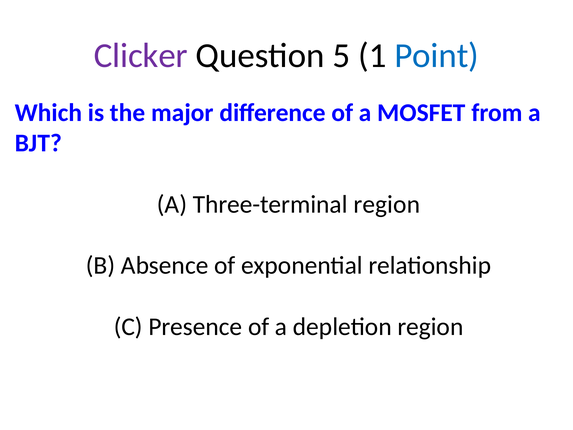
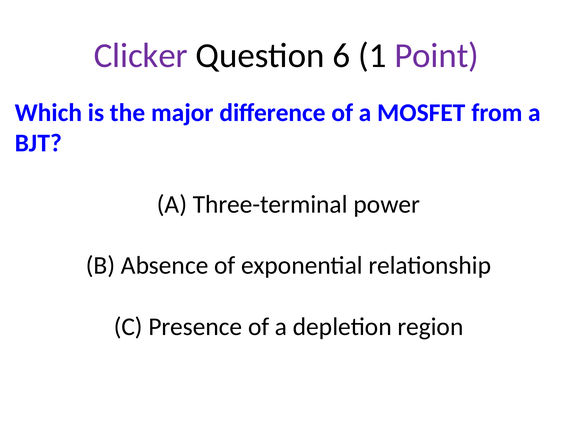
5: 5 -> 6
Point colour: blue -> purple
Three-terminal region: region -> power
